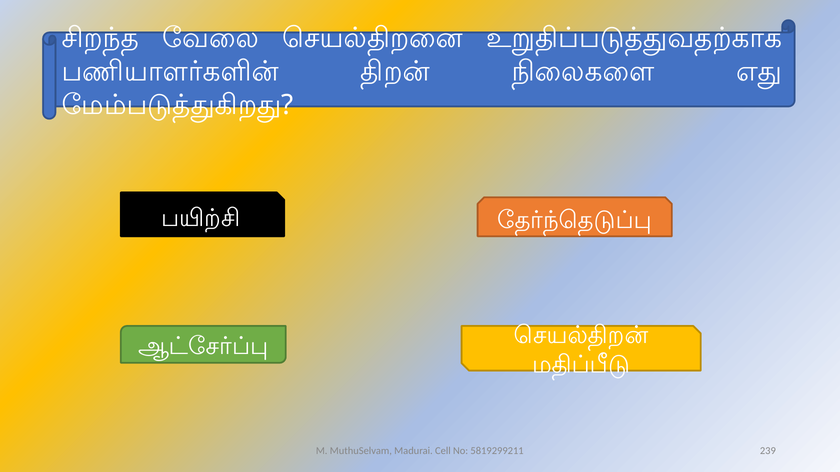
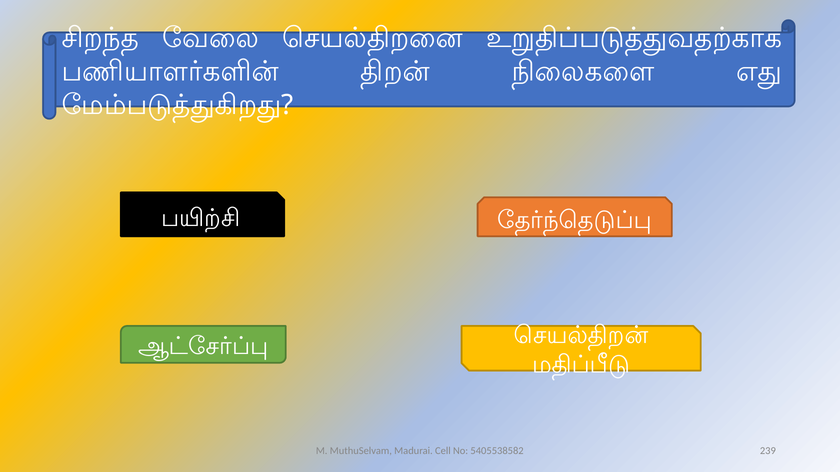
5819299211: 5819299211 -> 5405538582
